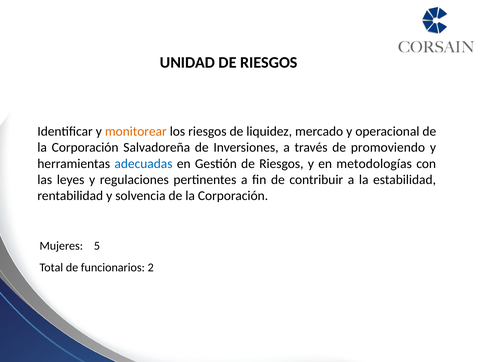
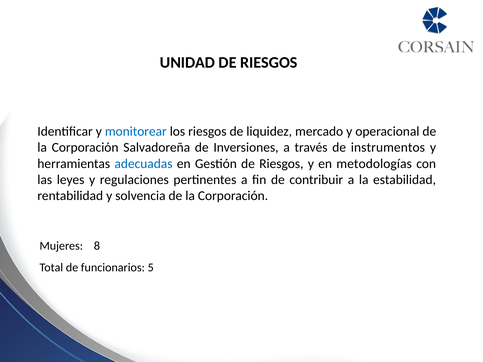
monitorear colour: orange -> blue
promoviendo: promoviendo -> instrumentos
5: 5 -> 8
2: 2 -> 5
